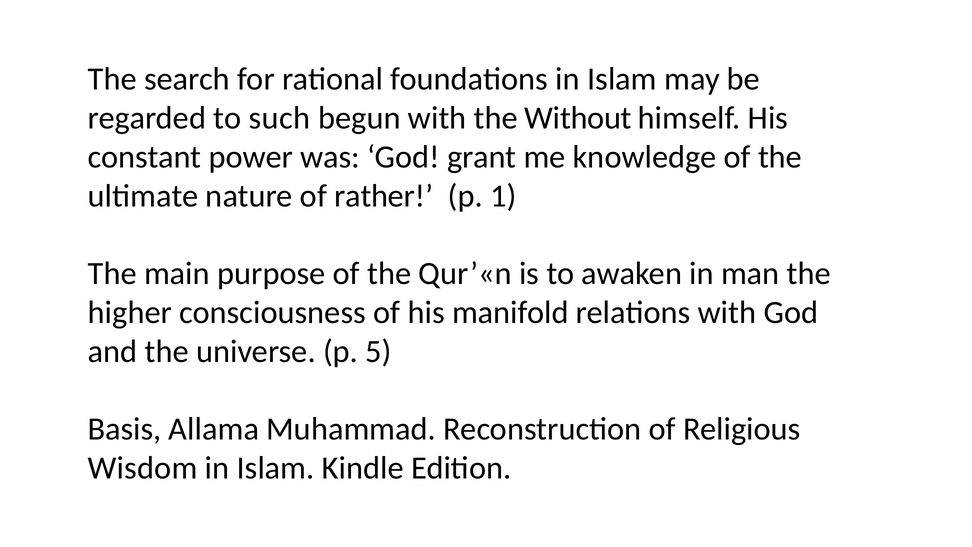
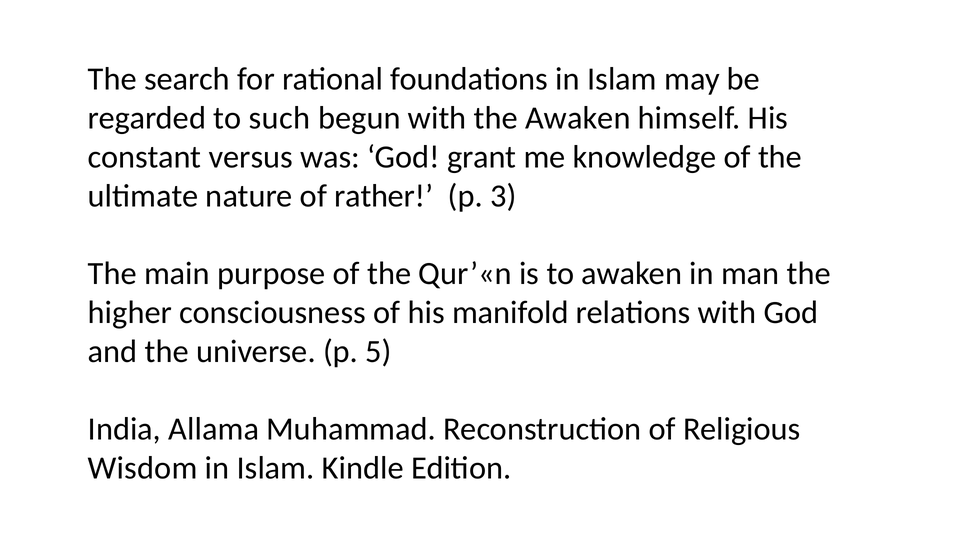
the Without: Without -> Awaken
power: power -> versus
1: 1 -> 3
Basis: Basis -> India
